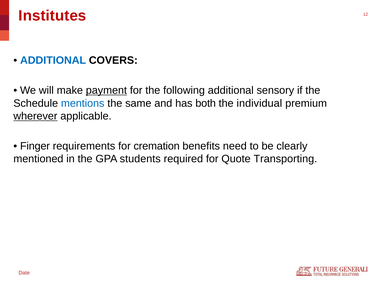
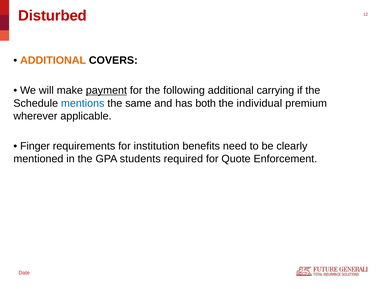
Institutes: Institutes -> Disturbed
ADDITIONAL at (53, 60) colour: blue -> orange
sensory: sensory -> carrying
wherever underline: present -> none
cremation: cremation -> institution
Transporting: Transporting -> Enforcement
